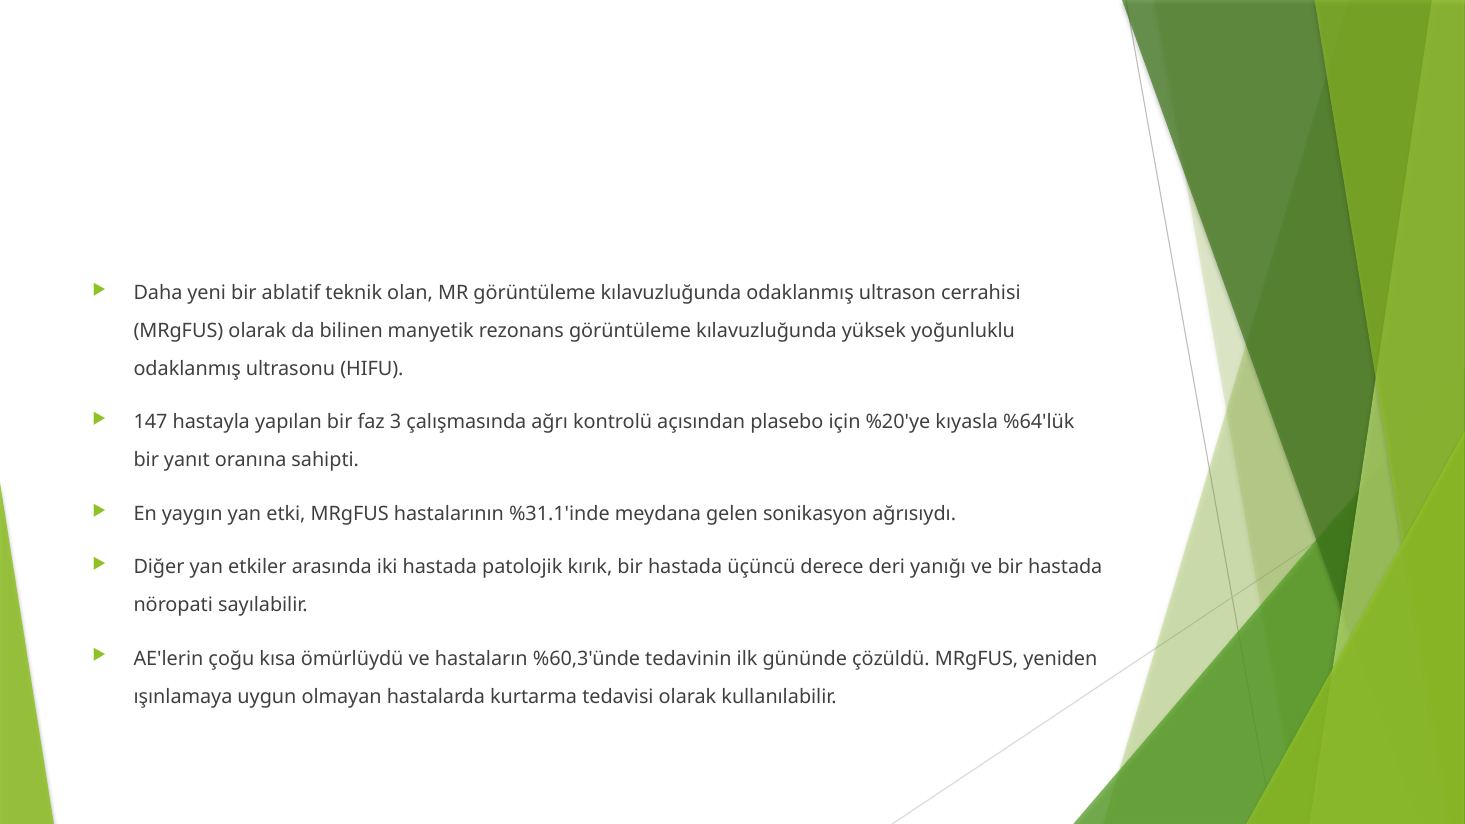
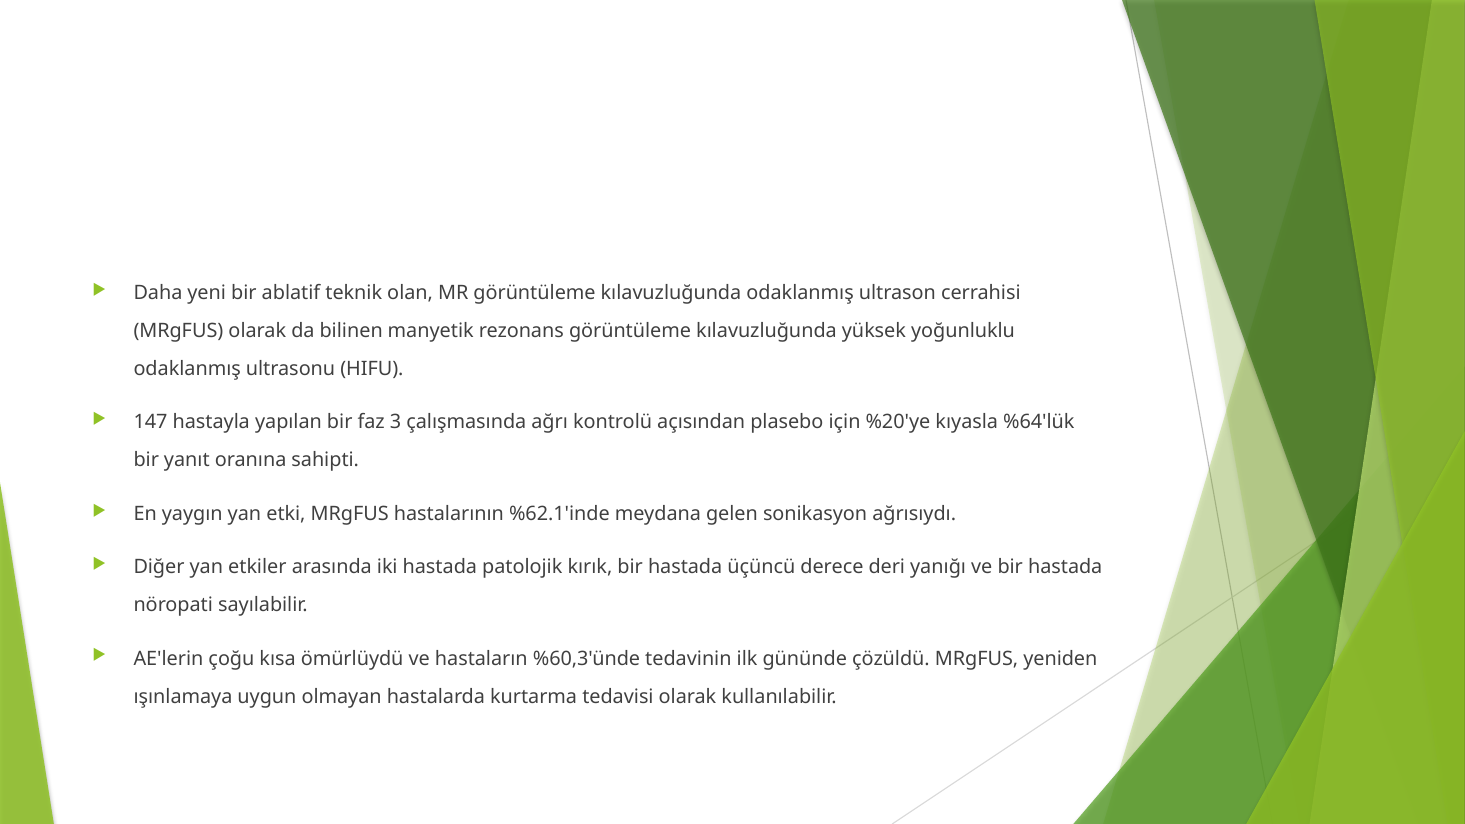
%31.1'inde: %31.1'inde -> %62.1'inde
